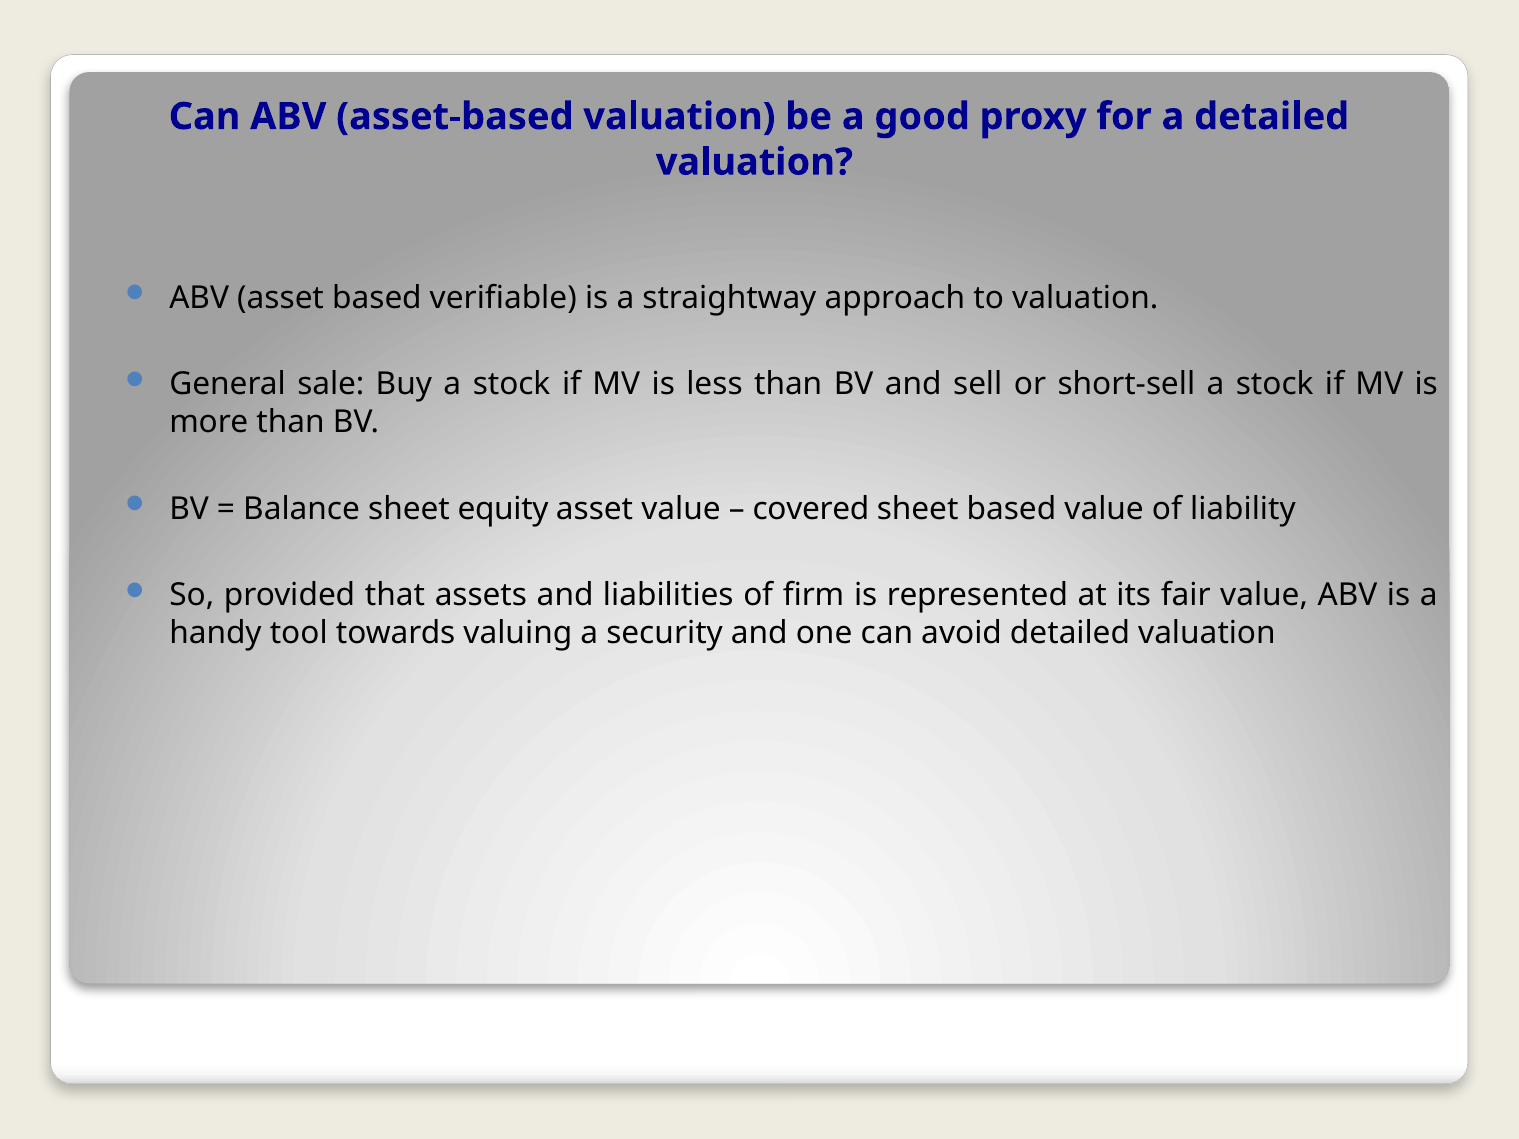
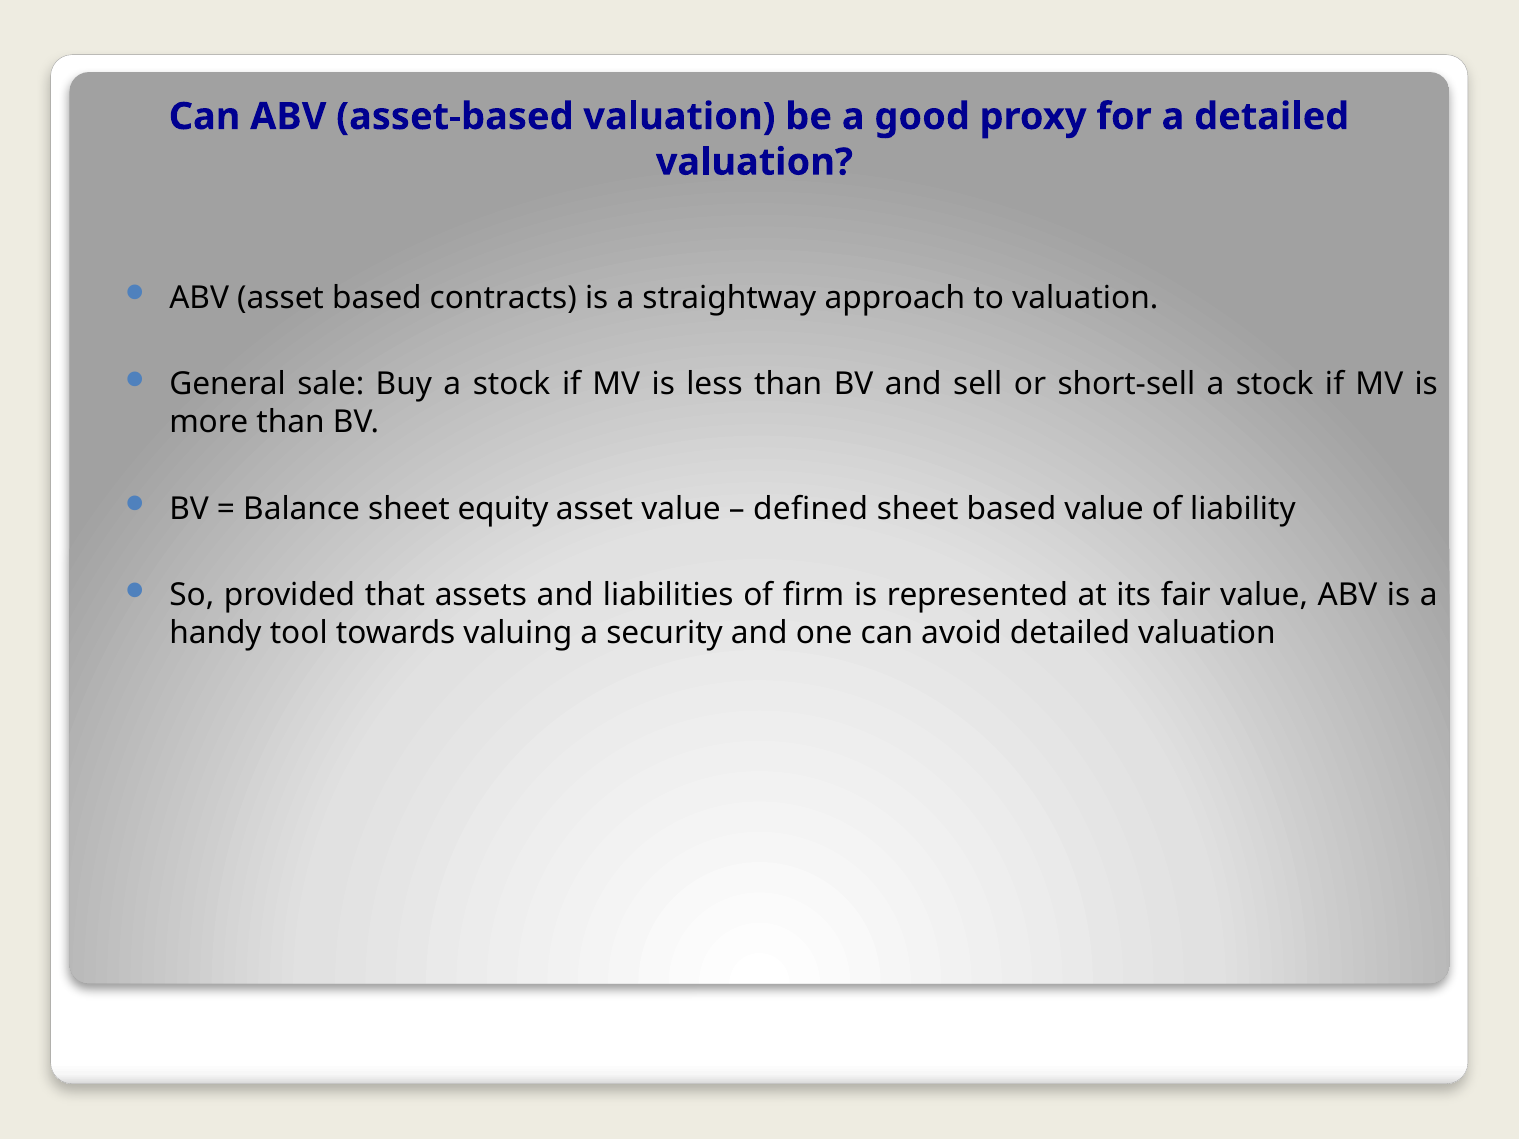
verifiable: verifiable -> contracts
covered: covered -> defined
